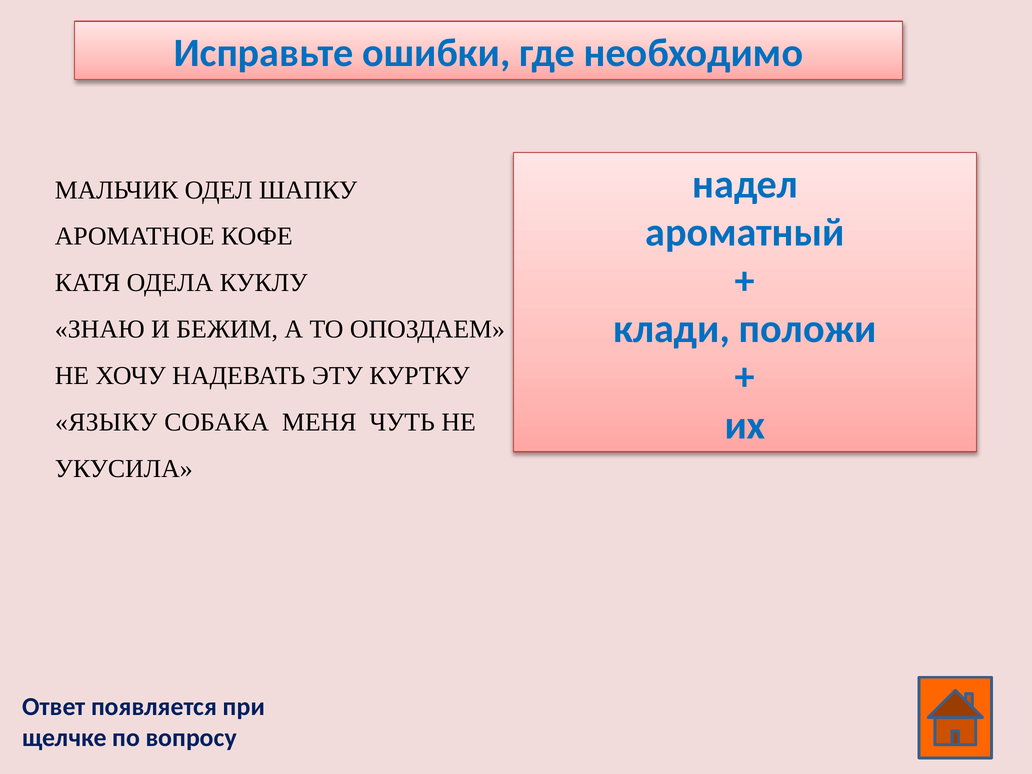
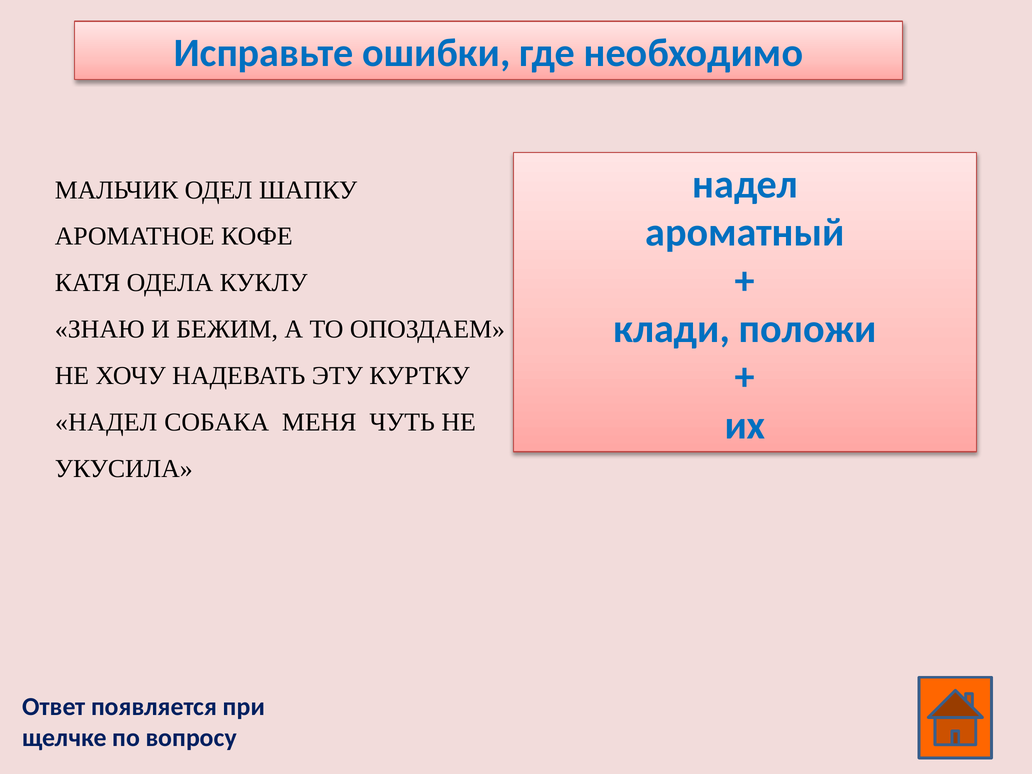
ЯЗЫКУ at (106, 422): ЯЗЫКУ -> НАДЕЛ
